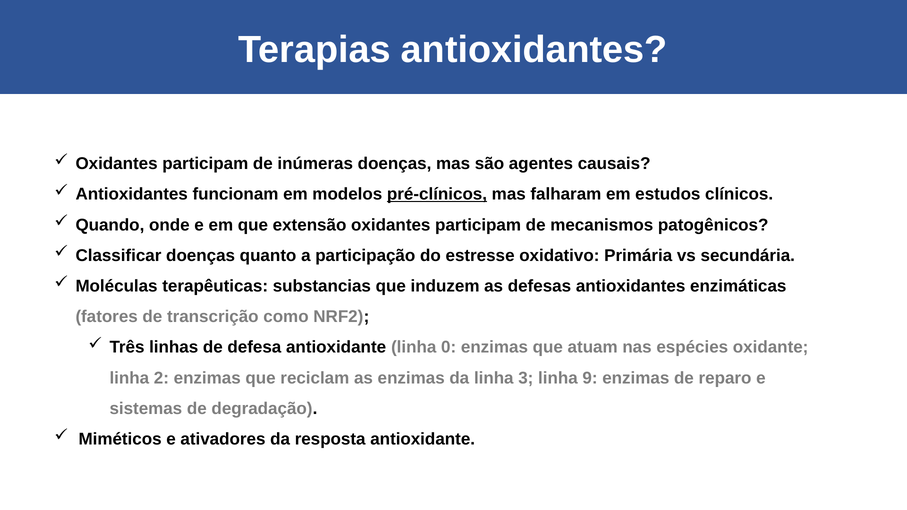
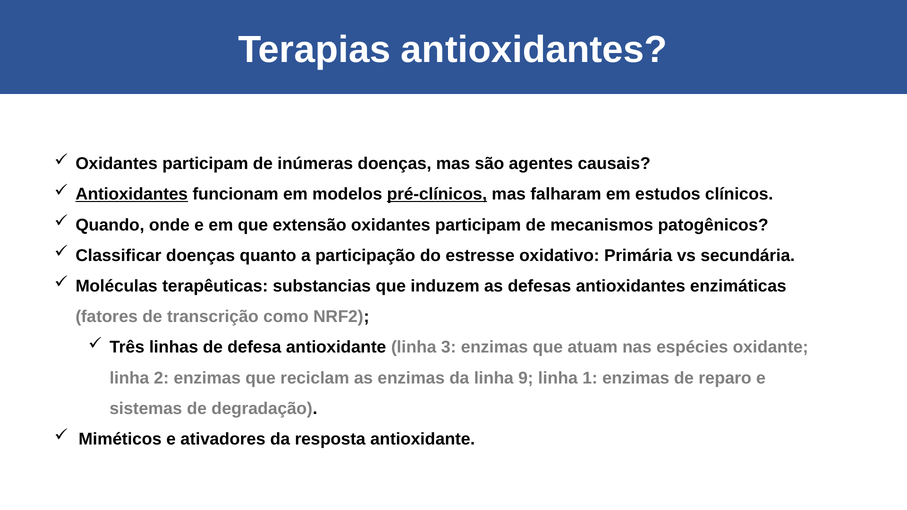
Antioxidantes at (132, 194) underline: none -> present
0: 0 -> 3
3: 3 -> 9
9: 9 -> 1
